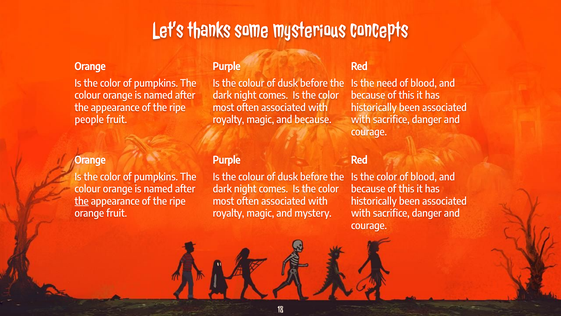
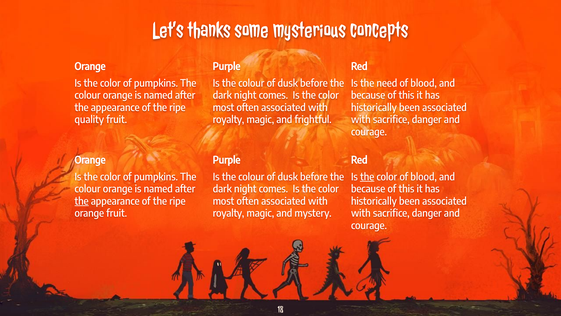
people: people -> quality
magic and because: because -> frightful
the at (367, 177) underline: none -> present
